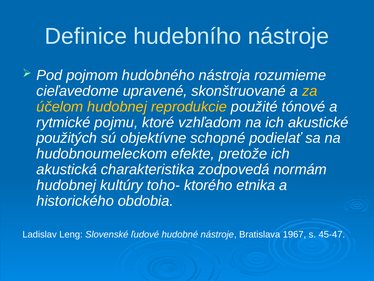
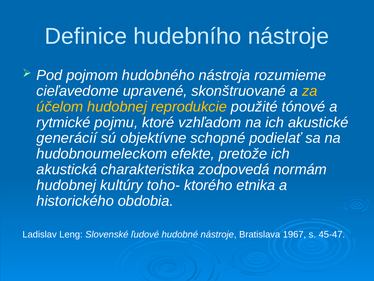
použitých: použitých -> generácií
